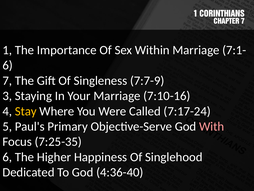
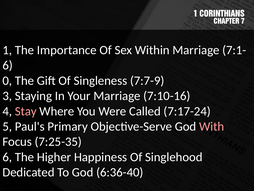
7: 7 -> 0
Stay colour: yellow -> pink
4:36-40: 4:36-40 -> 6:36-40
